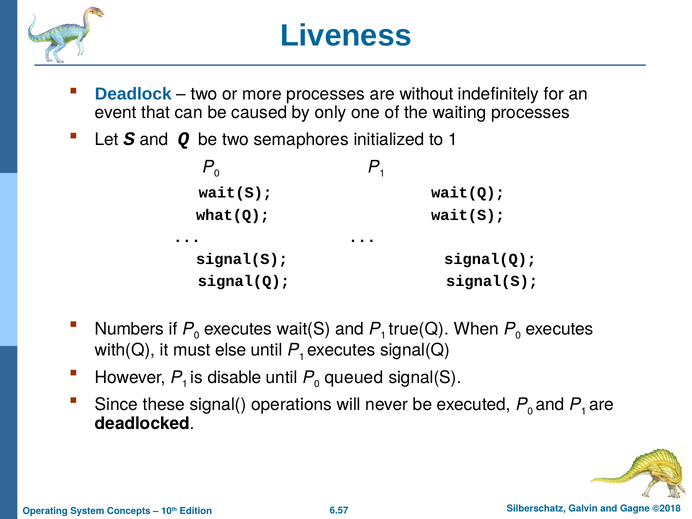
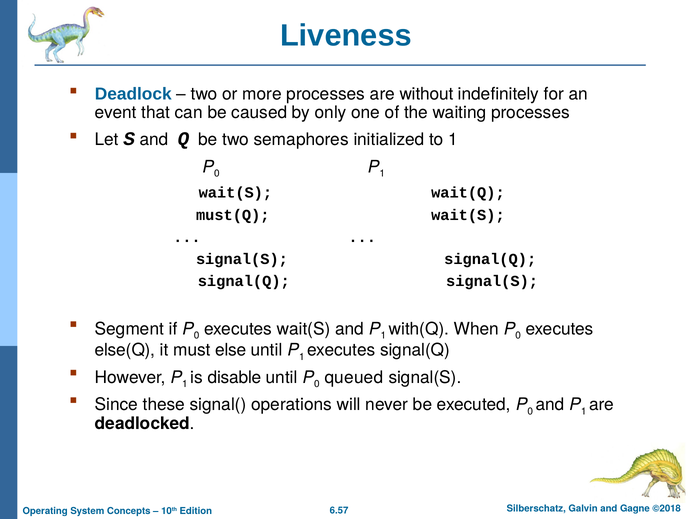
what(Q: what(Q -> must(Q
Numbers: Numbers -> Segment
true(Q: true(Q -> with(Q
with(Q: with(Q -> else(Q
